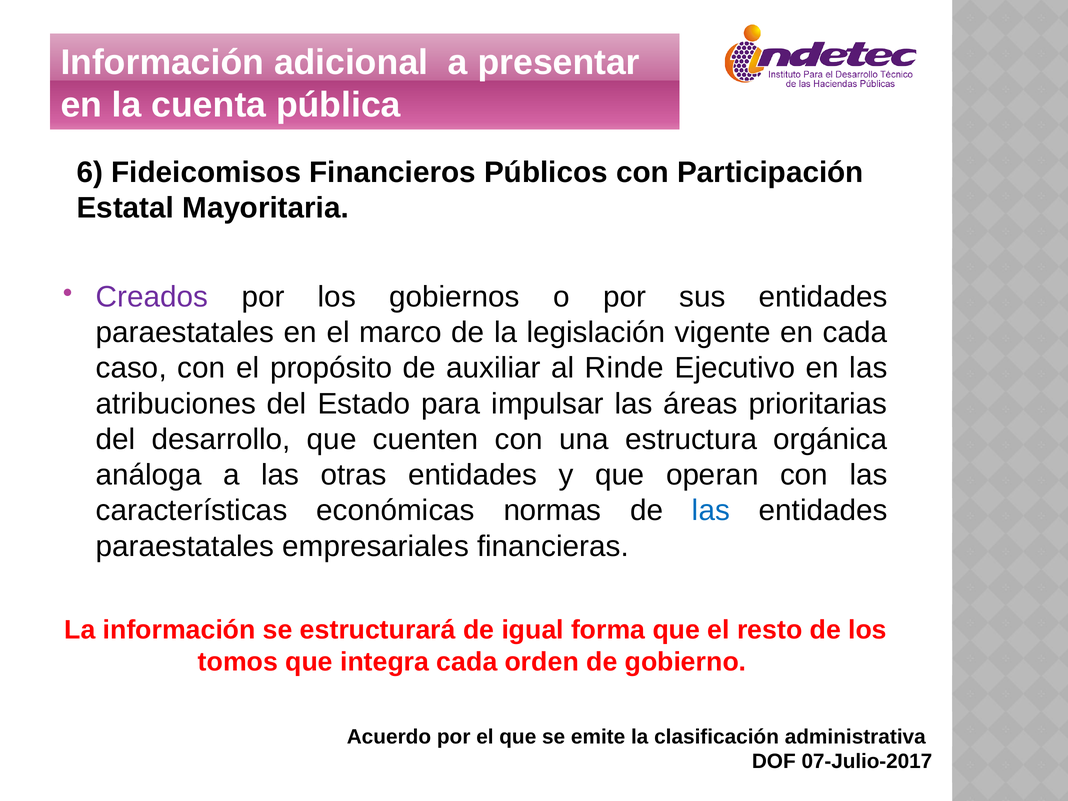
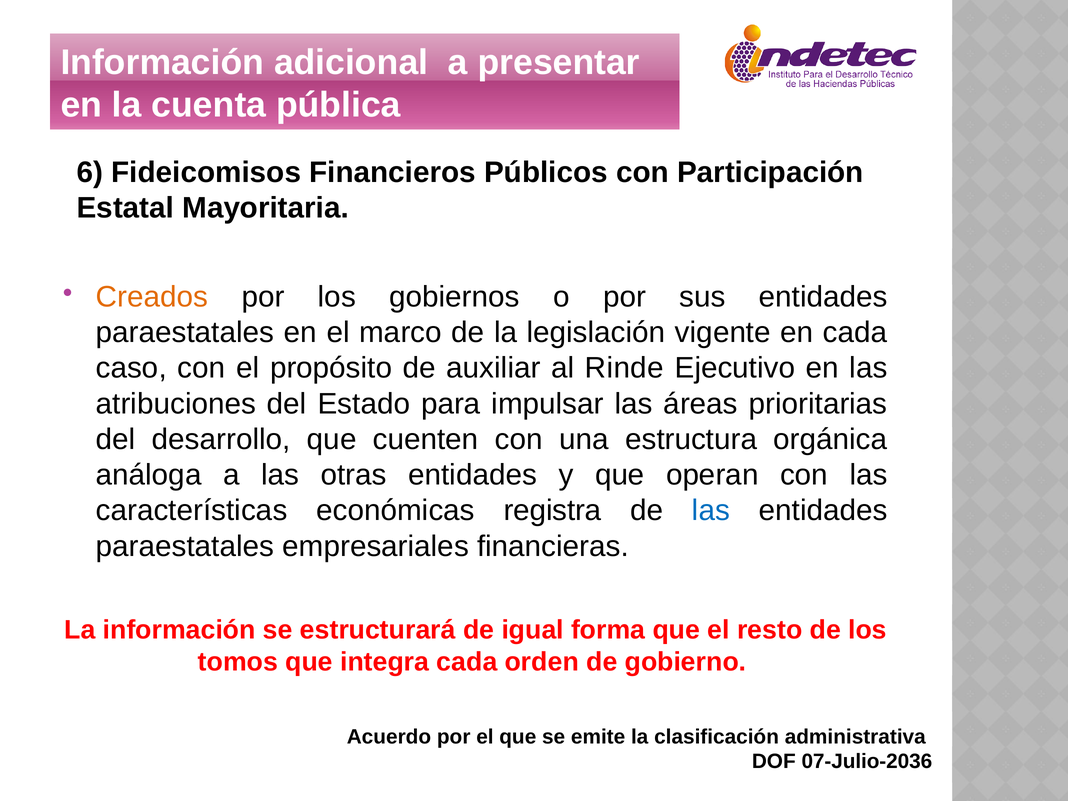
Creados colour: purple -> orange
normas: normas -> registra
07-Julio-2017: 07-Julio-2017 -> 07-Julio-2036
